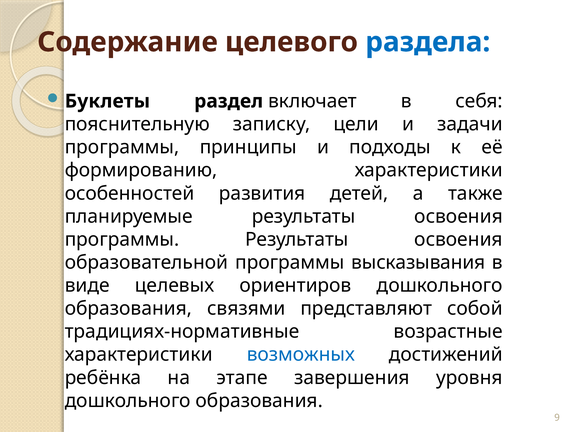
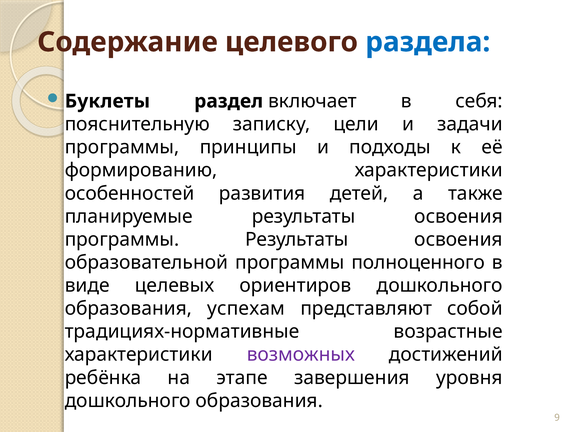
высказывания: высказывания -> полноценного
связями: связями -> успехам
возможных colour: blue -> purple
